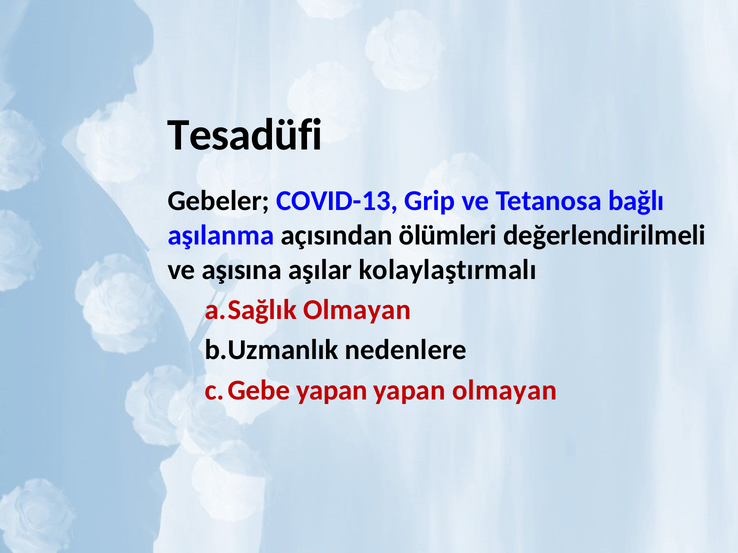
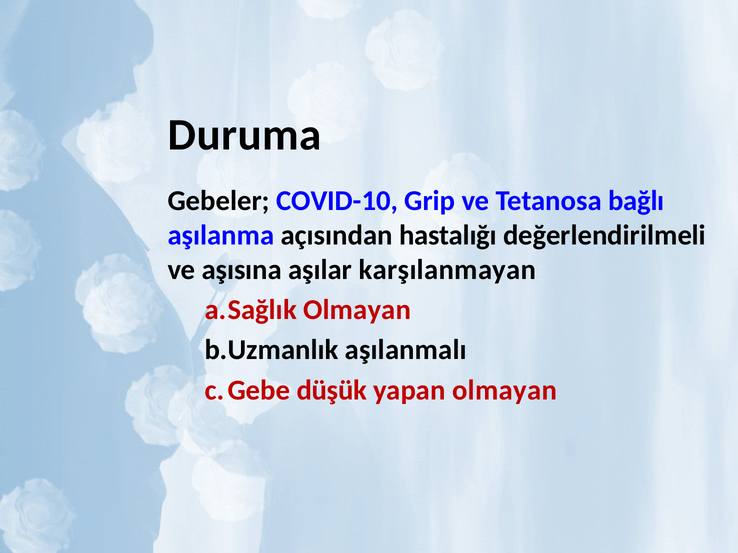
Tesadüfi: Tesadüfi -> Duruma
COVID-13: COVID-13 -> COVID-10
ölümleri: ölümleri -> hastalığı
kolaylaştırmalı: kolaylaştırmalı -> karşılanmayan
nedenlere: nedenlere -> aşılanmalı
yapan at (332, 390): yapan -> düşük
